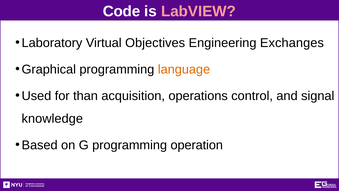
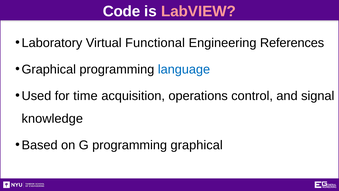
Objectives: Objectives -> Functional
Exchanges: Exchanges -> References
language colour: orange -> blue
than: than -> time
programming operation: operation -> graphical
